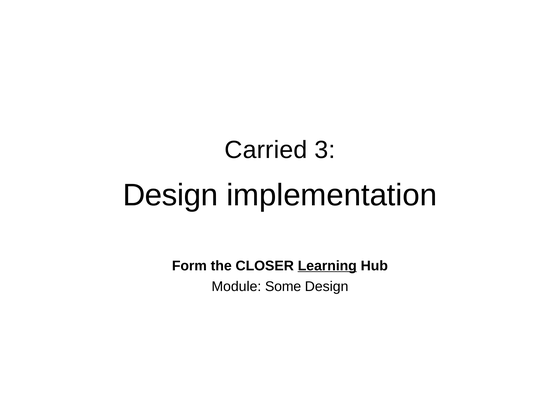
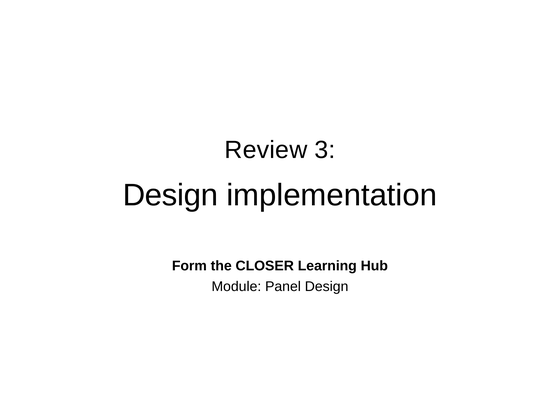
Carried: Carried -> Review
Learning underline: present -> none
Some: Some -> Panel
